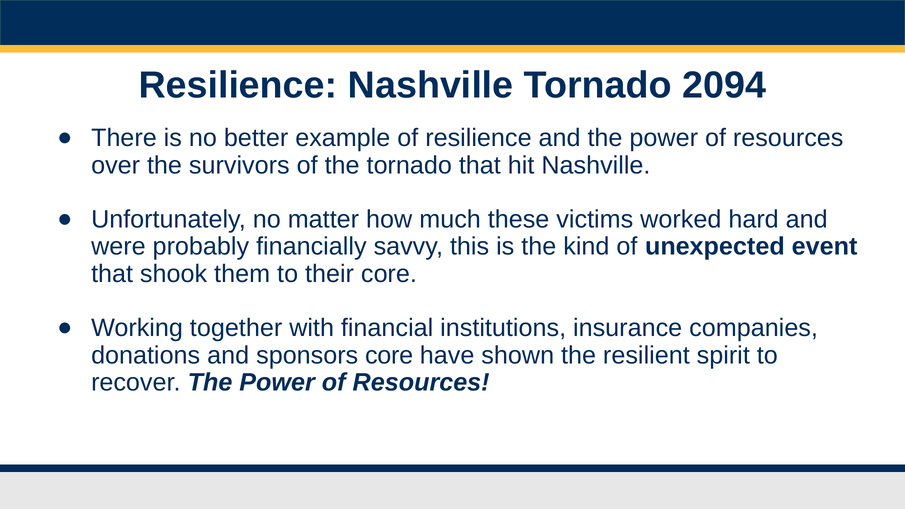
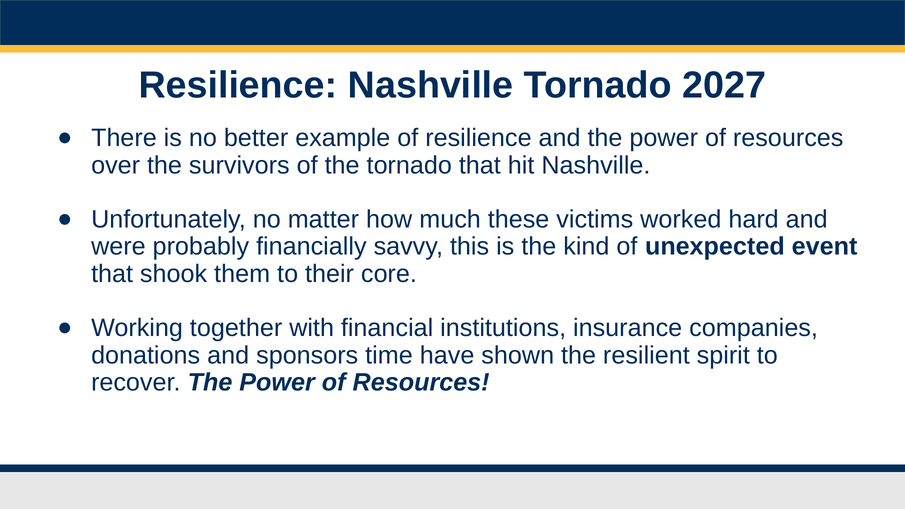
2094: 2094 -> 2027
sponsors core: core -> time
